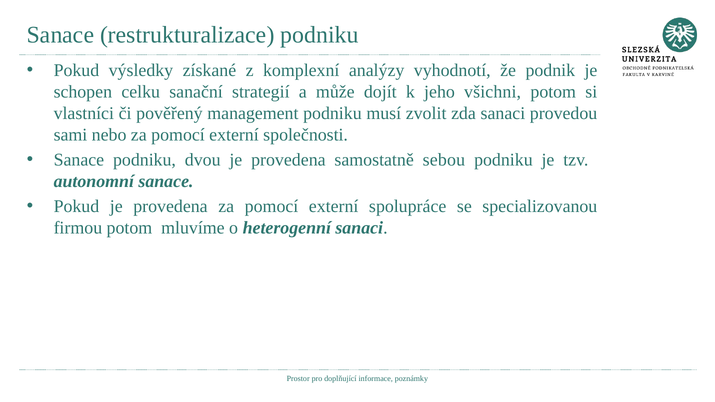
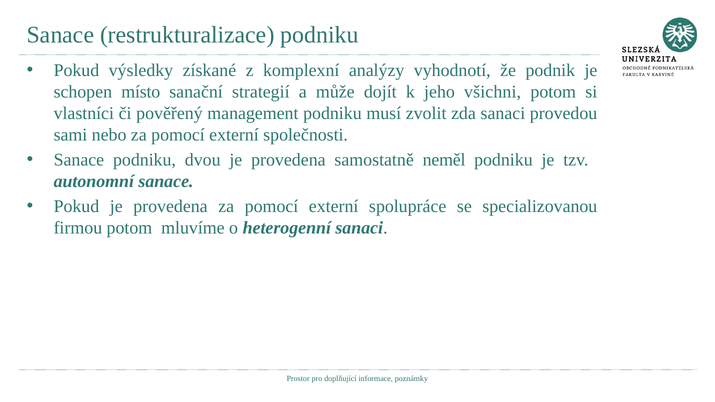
celku: celku -> místo
sebou: sebou -> neměl
